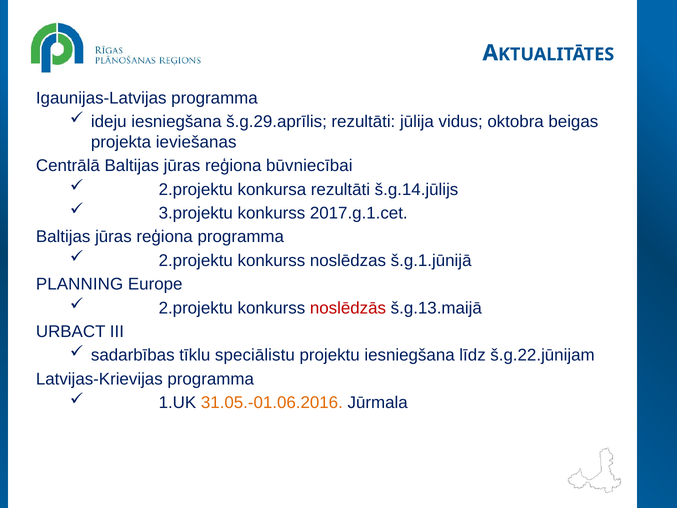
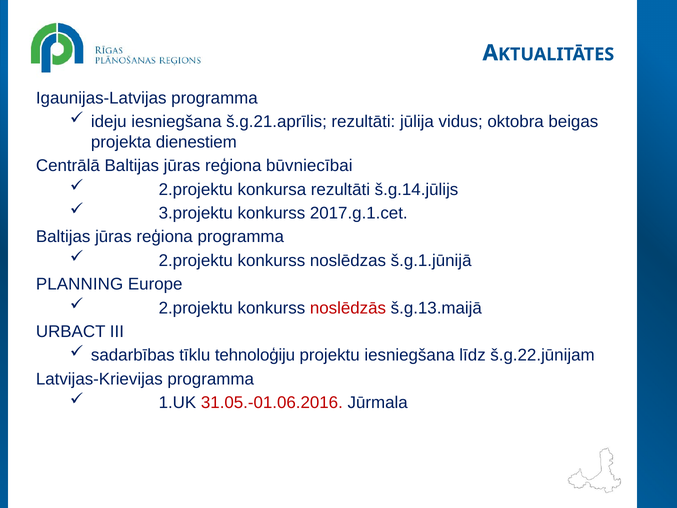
š.g.29.aprīlis: š.g.29.aprīlis -> š.g.21.aprīlis
ieviešanas: ieviešanas -> dienestiem
speciālistu: speciālistu -> tehnoloģiju
31.05.-01.06.2016 colour: orange -> red
